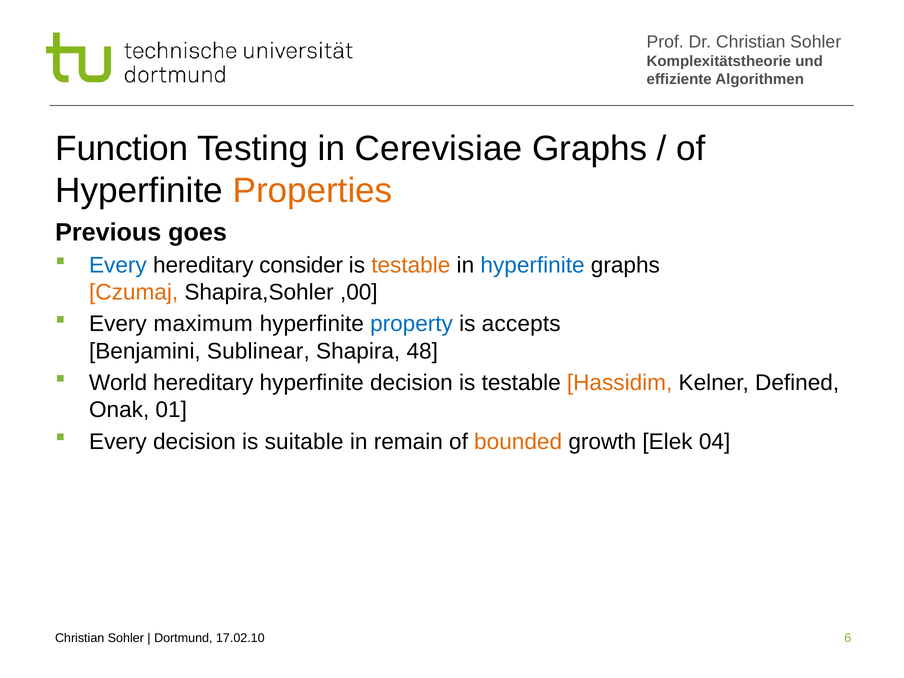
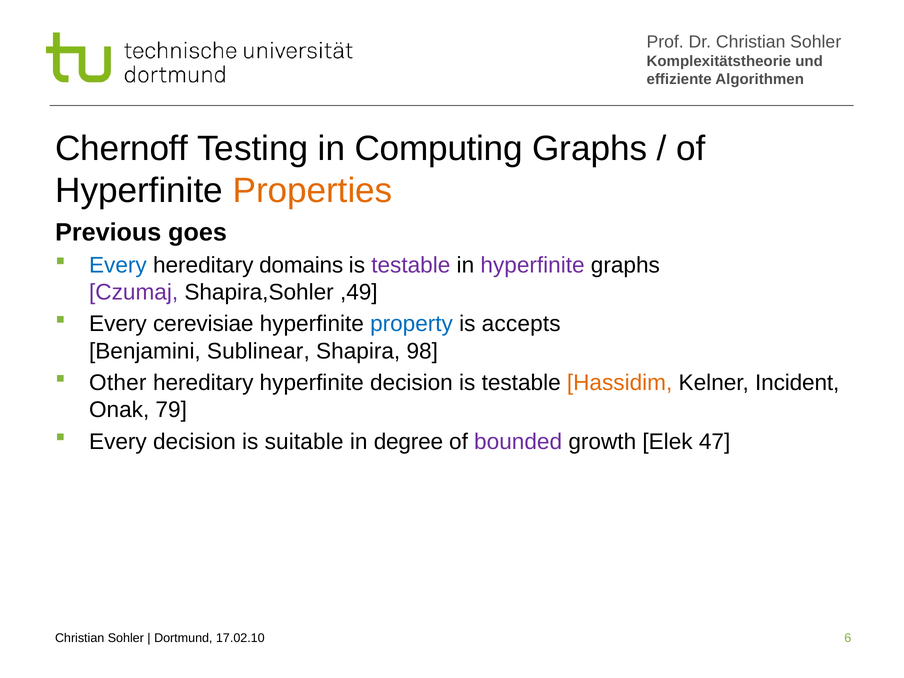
Function: Function -> Chernoff
Cerevisiae: Cerevisiae -> Computing
consider: consider -> domains
testable at (411, 265) colour: orange -> purple
hyperfinite at (533, 265) colour: blue -> purple
Czumaj colour: orange -> purple
,00: ,00 -> ,49
maximum: maximum -> cerevisiae
48: 48 -> 98
World: World -> Other
Defined: Defined -> Incident
01: 01 -> 79
remain: remain -> degree
bounded colour: orange -> purple
04: 04 -> 47
